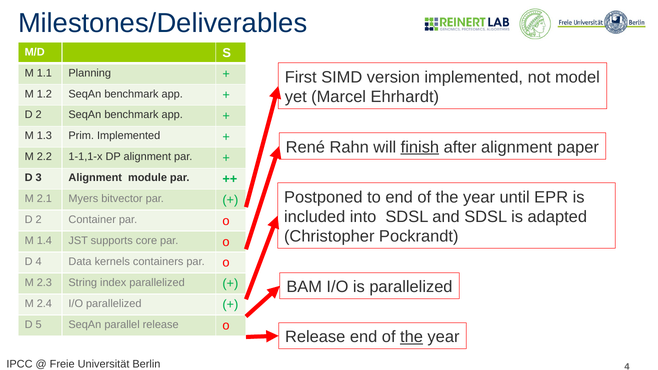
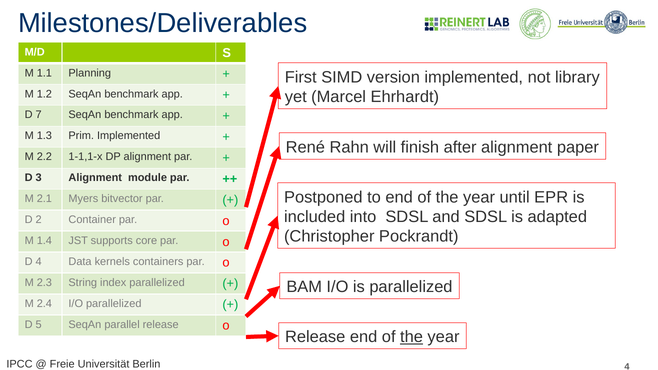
model: model -> library
2 at (39, 115): 2 -> 7
finish underline: present -> none
